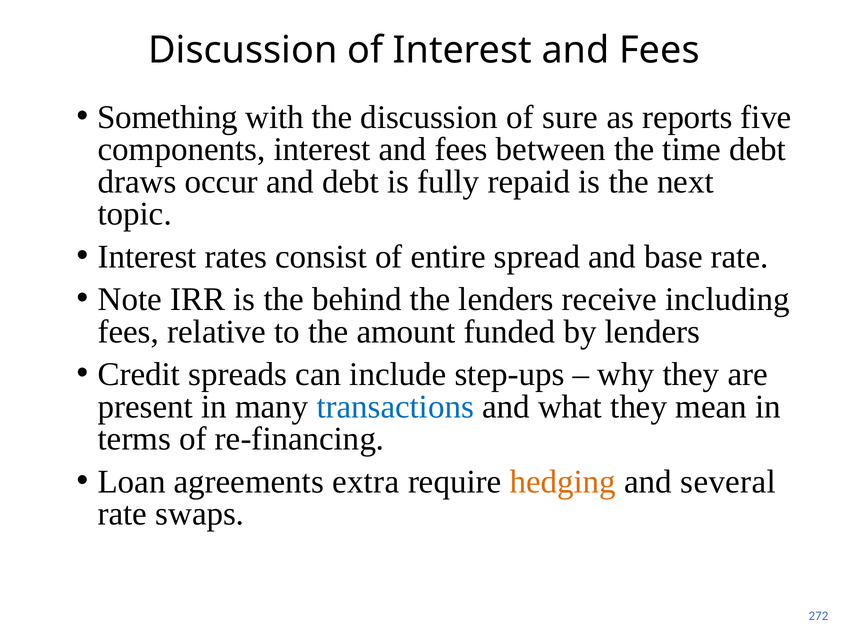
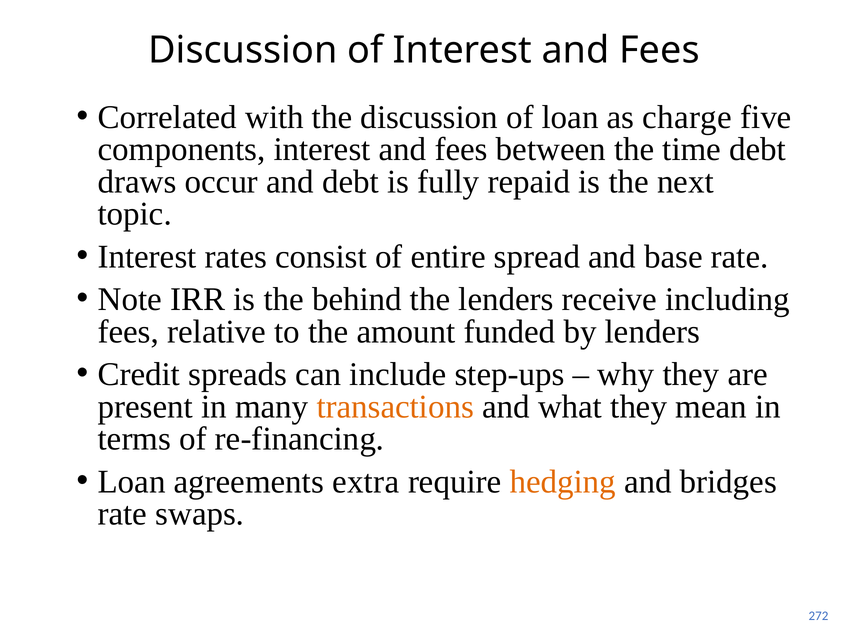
Something: Something -> Correlated
of sure: sure -> loan
reports: reports -> charge
transactions colour: blue -> orange
several: several -> bridges
